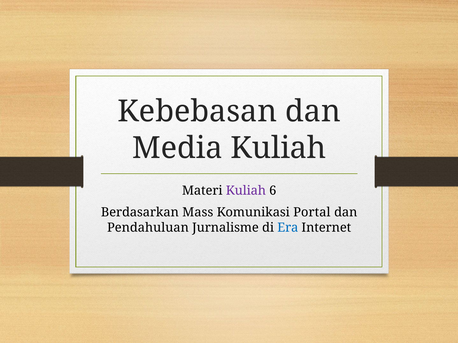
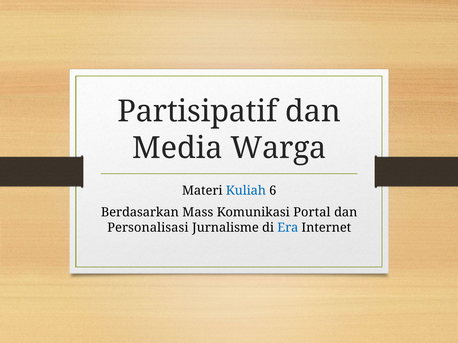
Kebebasan: Kebebasan -> Partisipatif
Media Kuliah: Kuliah -> Warga
Kuliah at (246, 191) colour: purple -> blue
Pendahuluan: Pendahuluan -> Personalisasi
